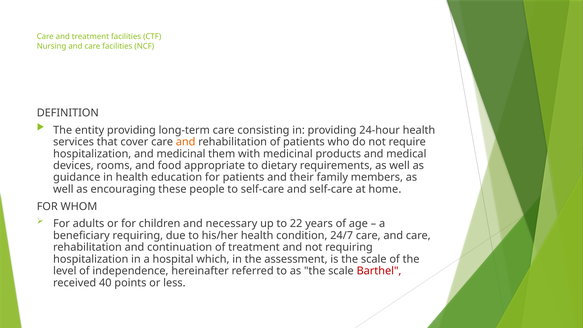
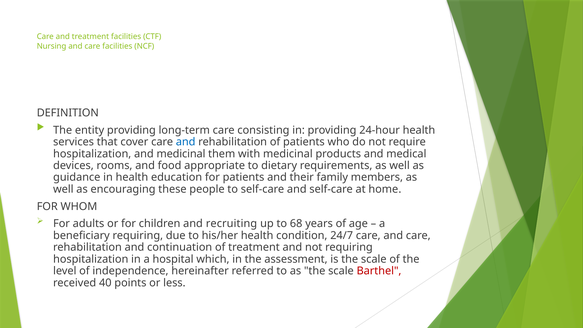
and at (186, 142) colour: orange -> blue
necessary: necessary -> recruiting
22: 22 -> 68
